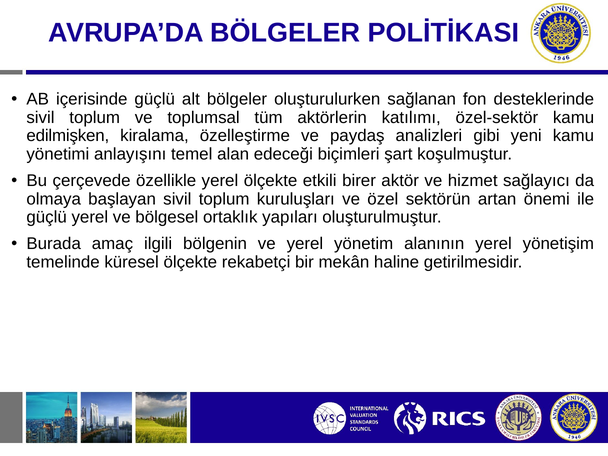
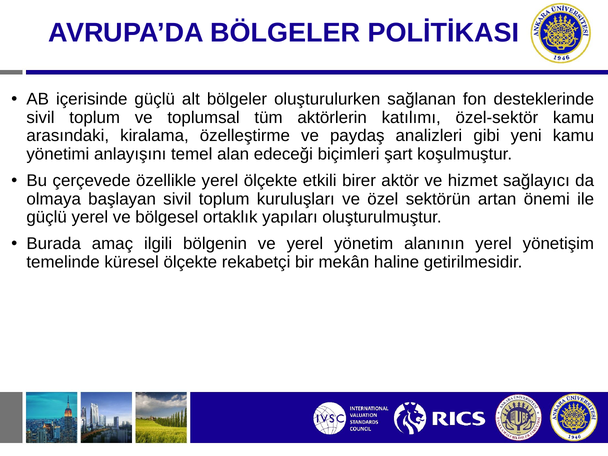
edilmişken: edilmişken -> arasındaki
